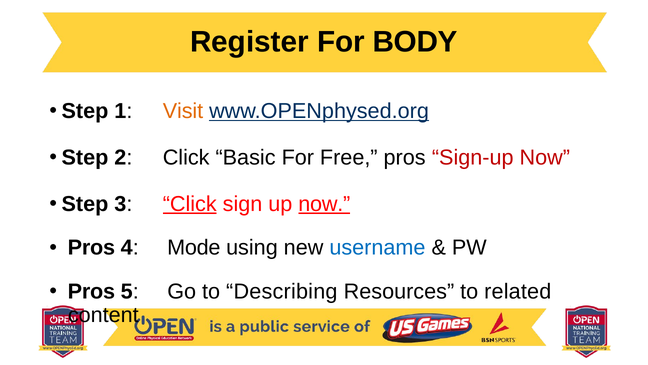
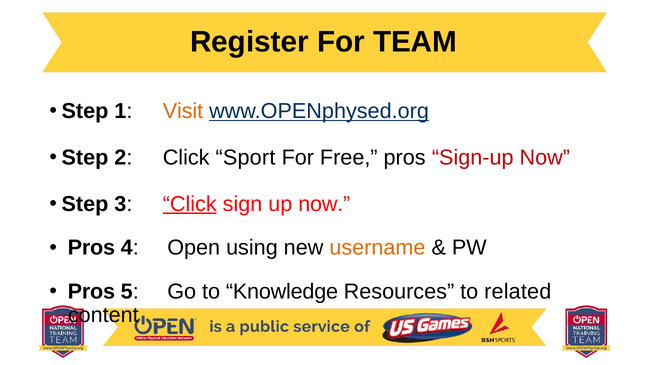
BODY: BODY -> TEAM
Basic: Basic -> Sport
now at (324, 204) underline: present -> none
Mode: Mode -> Open
username colour: blue -> orange
Describing: Describing -> Knowledge
